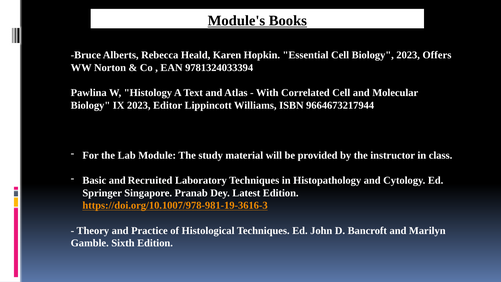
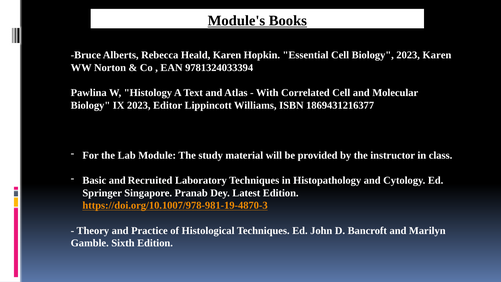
2023 Offers: Offers -> Karen
9664673217944: 9664673217944 -> 1869431216377
https://doi.org/10.1007/978-981-19-3616-3: https://doi.org/10.1007/978-981-19-3616-3 -> https://doi.org/10.1007/978-981-19-4870-3
